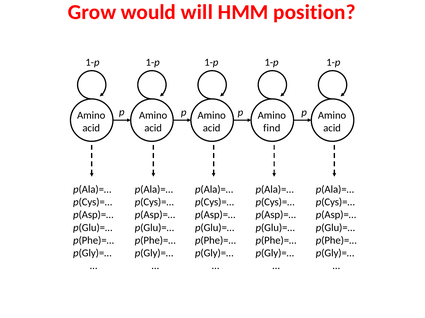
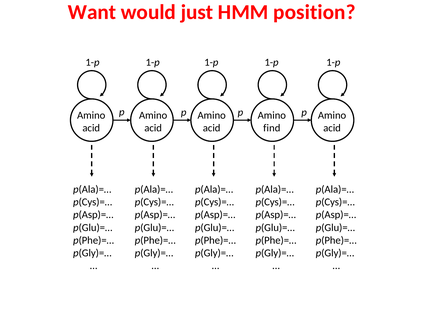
Grow: Grow -> Want
will: will -> just
